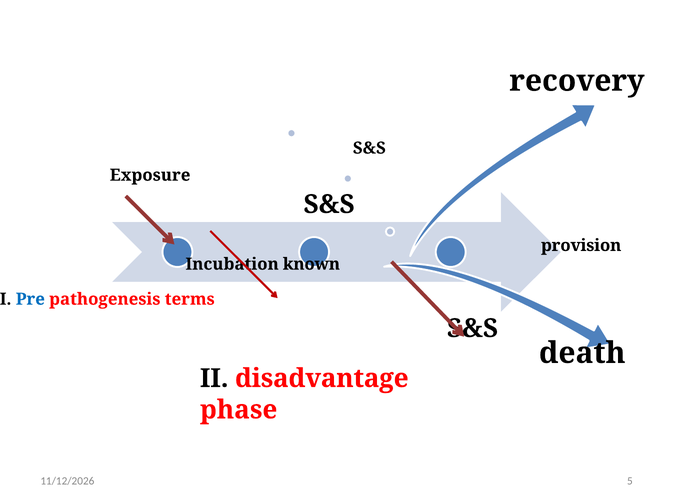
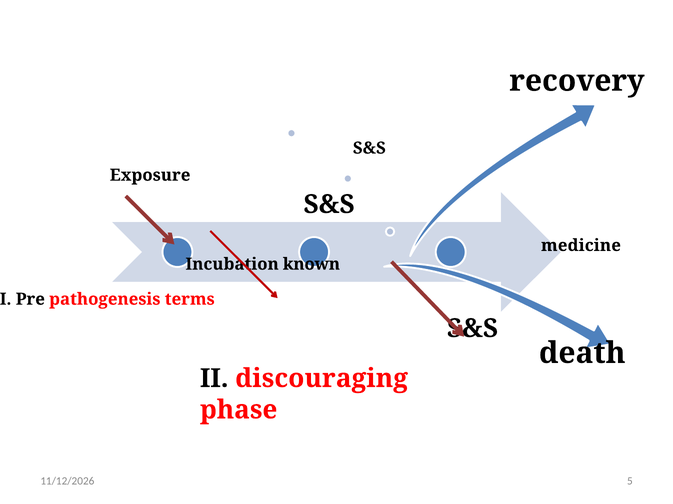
provision: provision -> medicine
Pre colour: blue -> black
disadvantage: disadvantage -> discouraging
